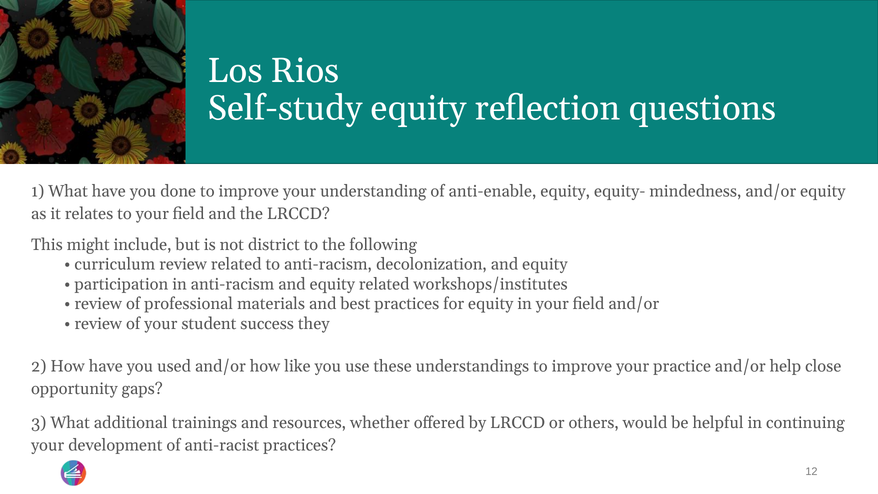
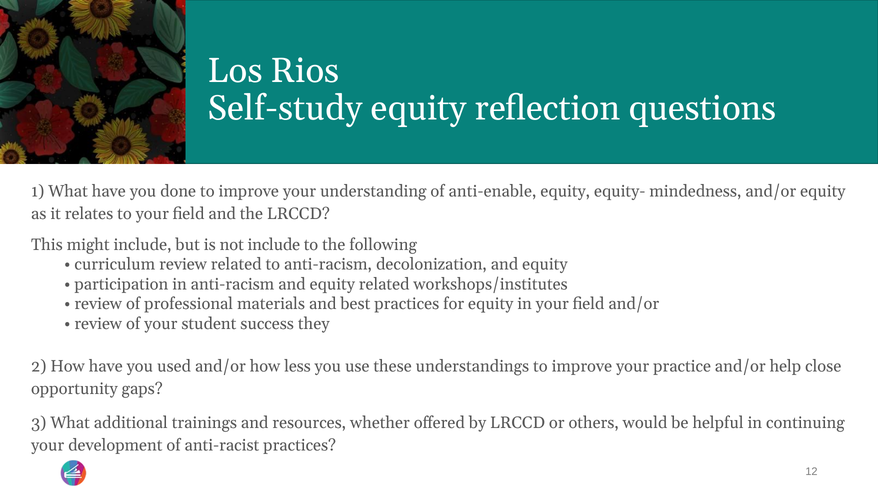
not district: district -> include
like: like -> less
